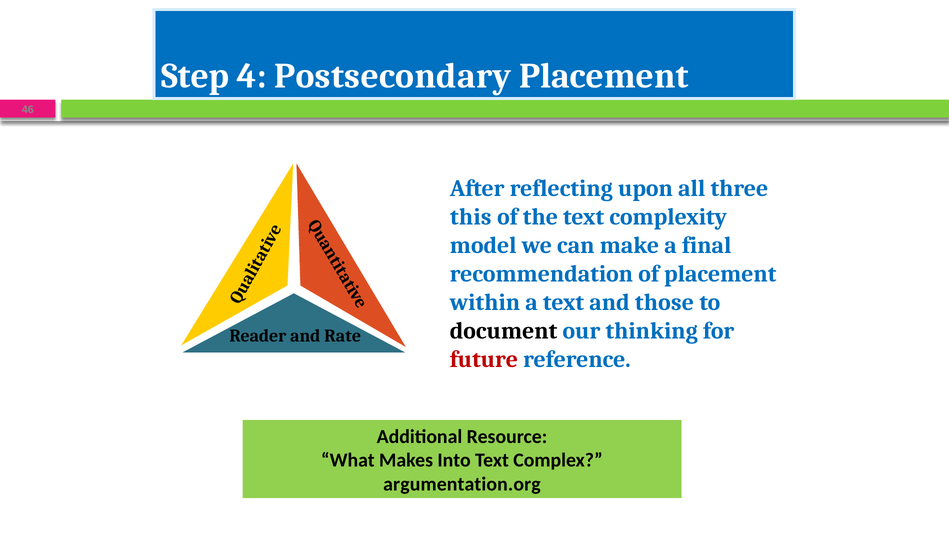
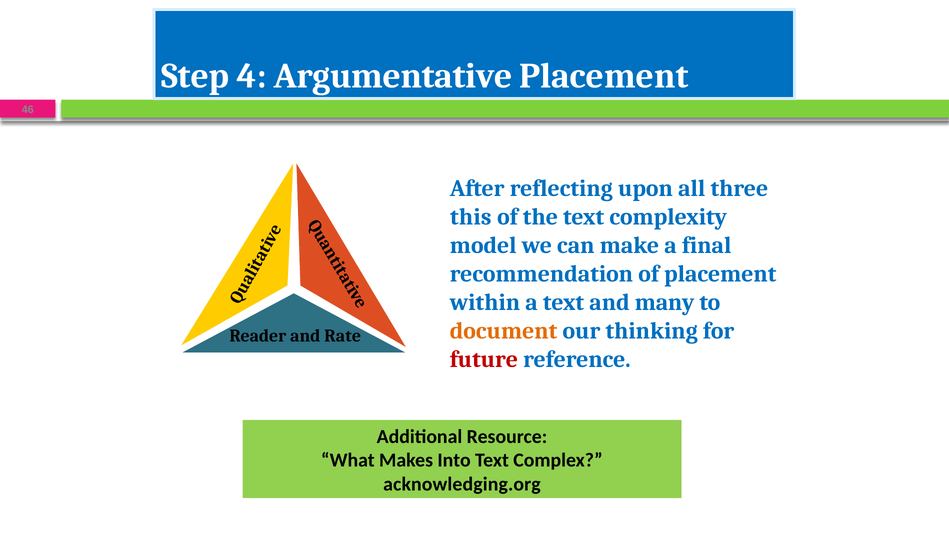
Postsecondary: Postsecondary -> Argumentative
those: those -> many
document colour: black -> orange
argumentation.org: argumentation.org -> acknowledging.org
